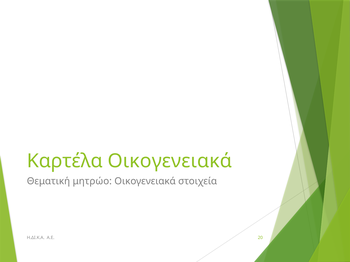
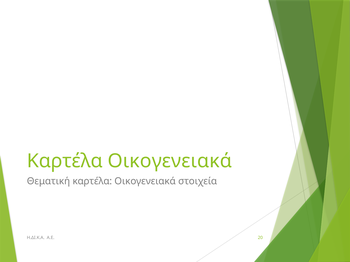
Θεματική μητρώο: μητρώο -> καρτέλα
